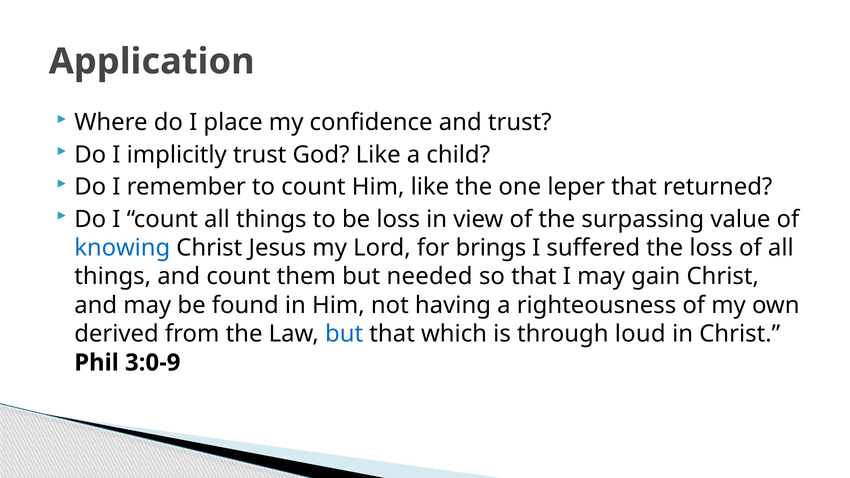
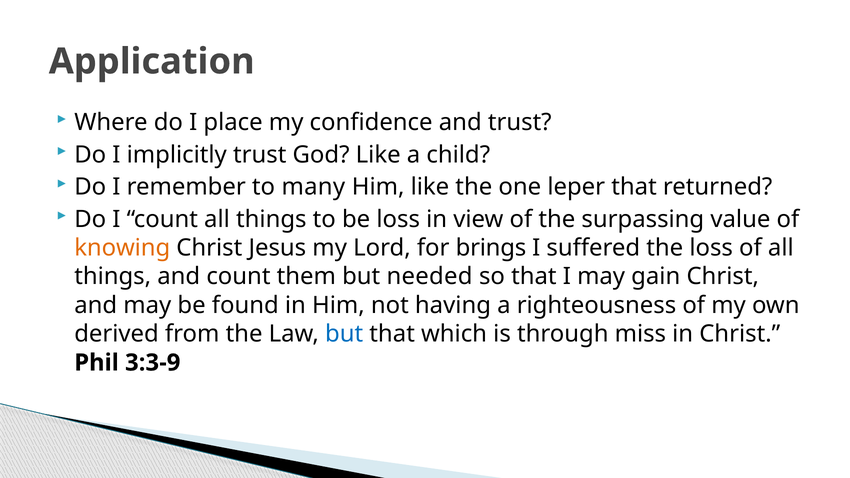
to count: count -> many
knowing colour: blue -> orange
loud: loud -> miss
3:0-9: 3:0-9 -> 3:3-9
